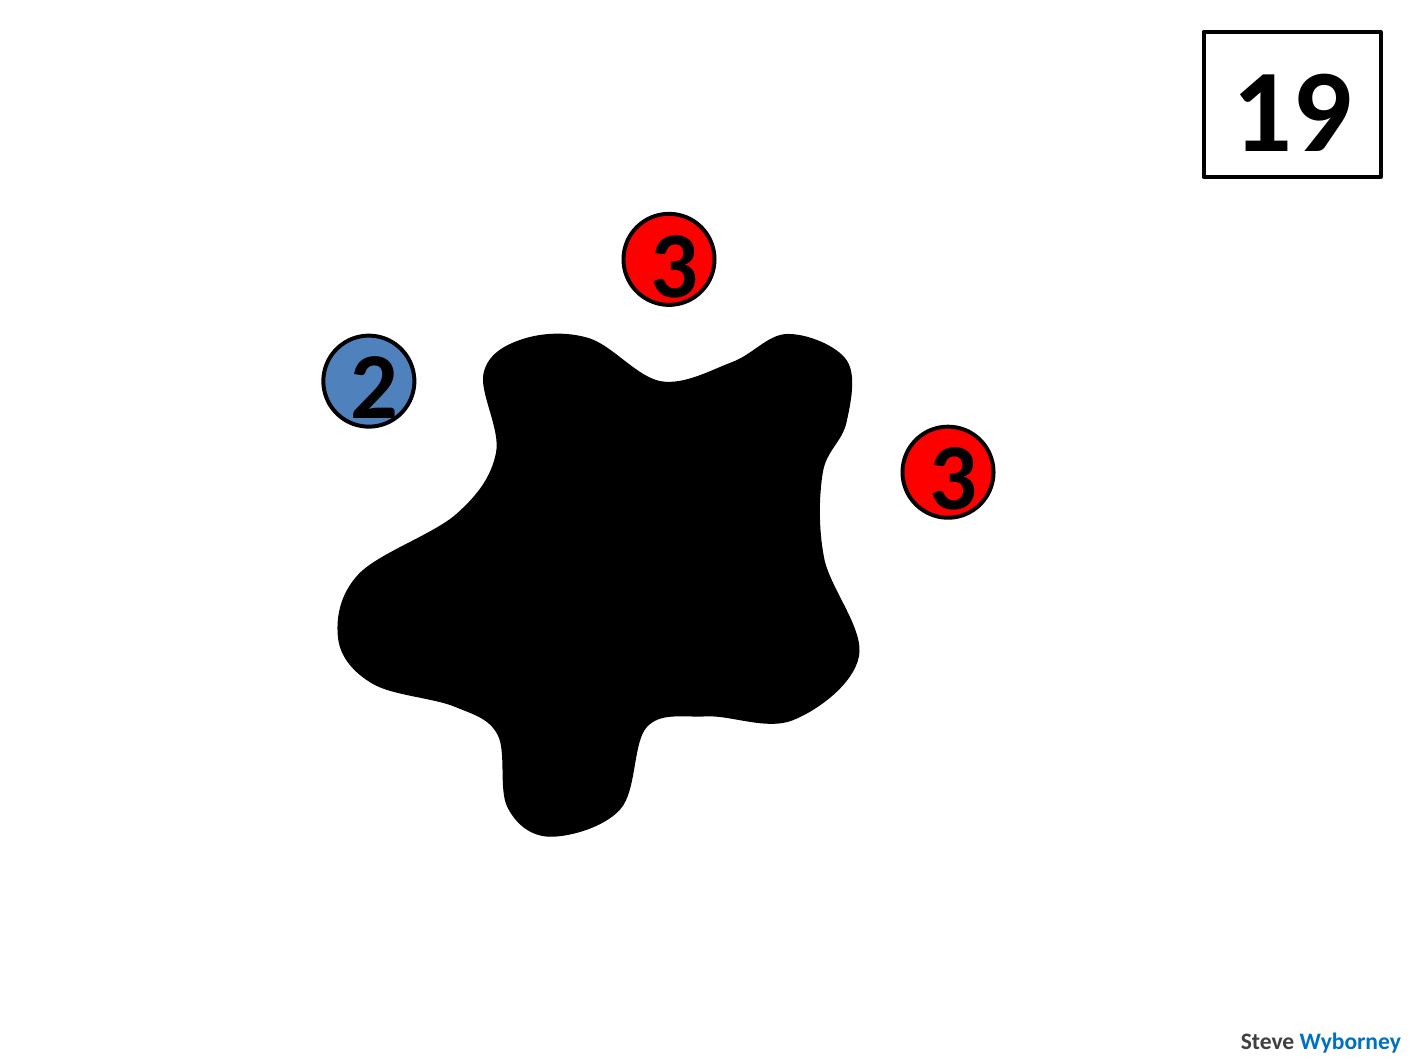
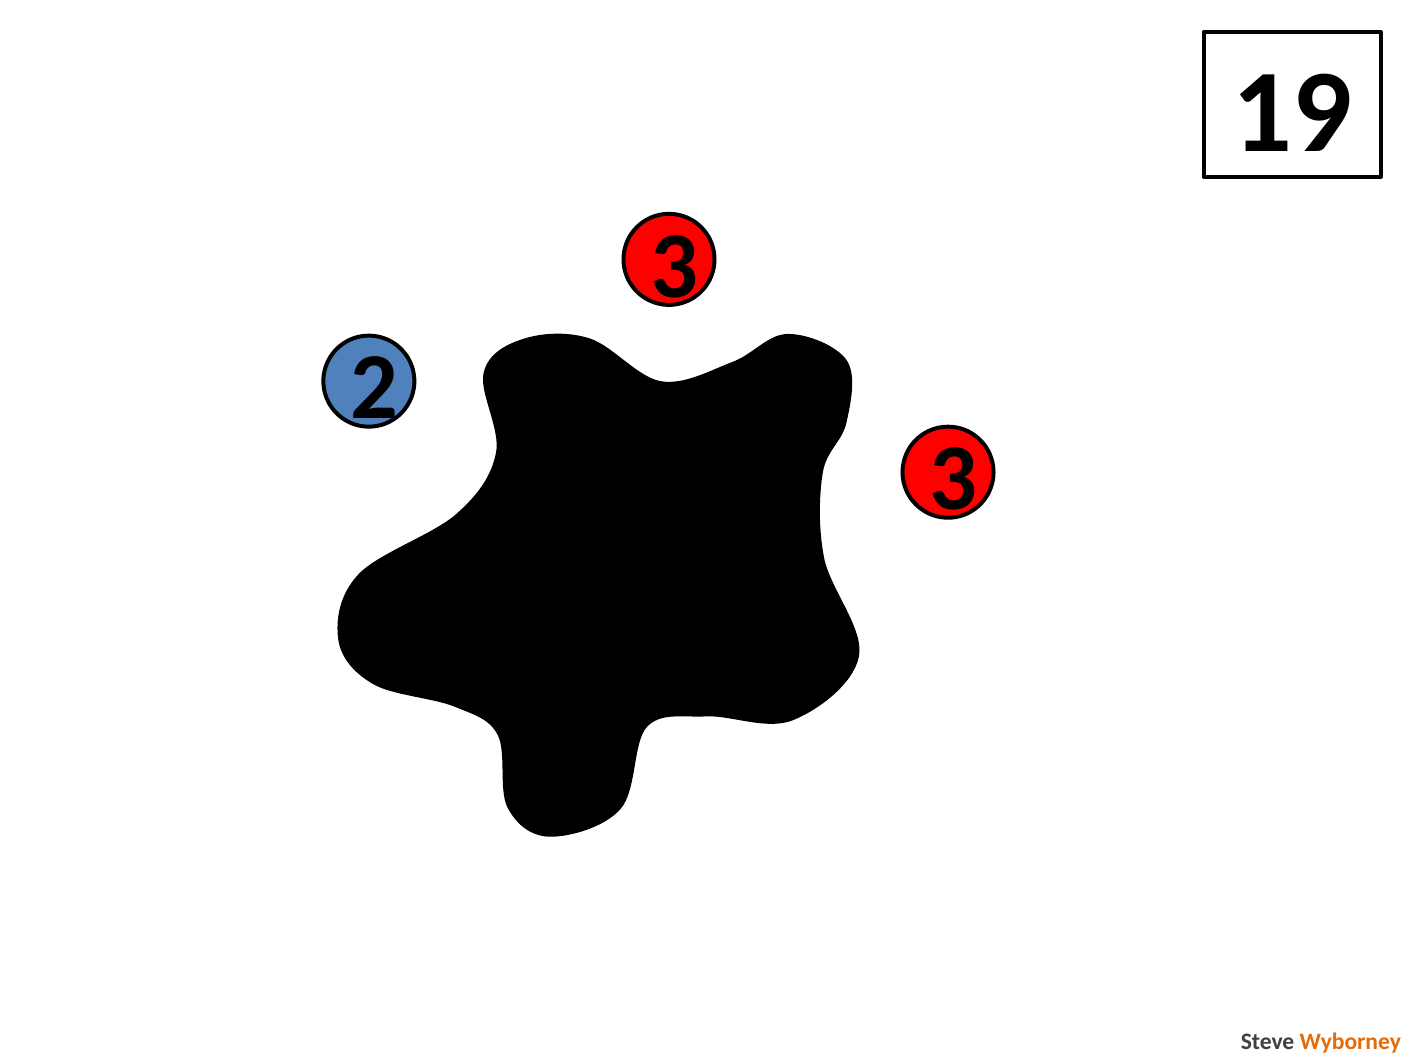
Wyborney colour: blue -> orange
